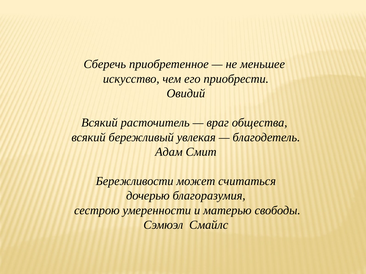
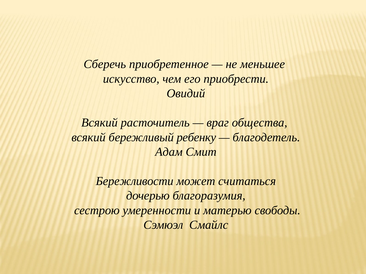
увлекая: увлекая -> ребенку
